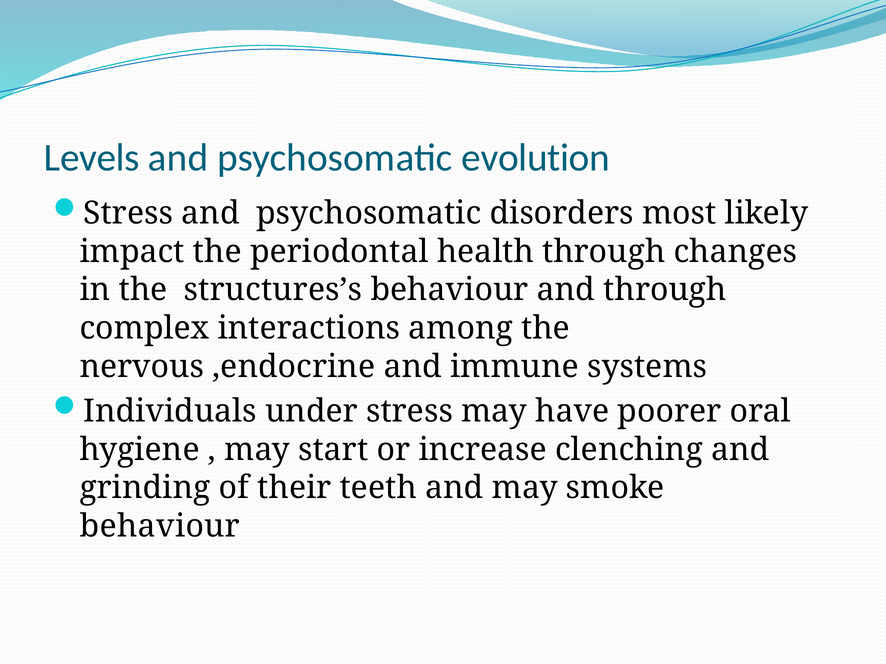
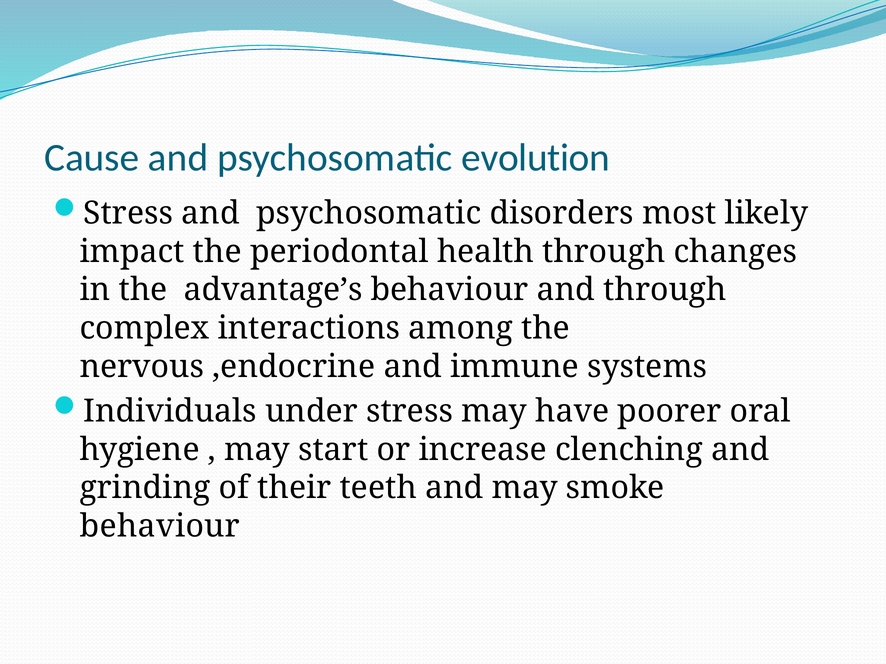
Levels: Levels -> Cause
structures’s: structures’s -> advantage’s
